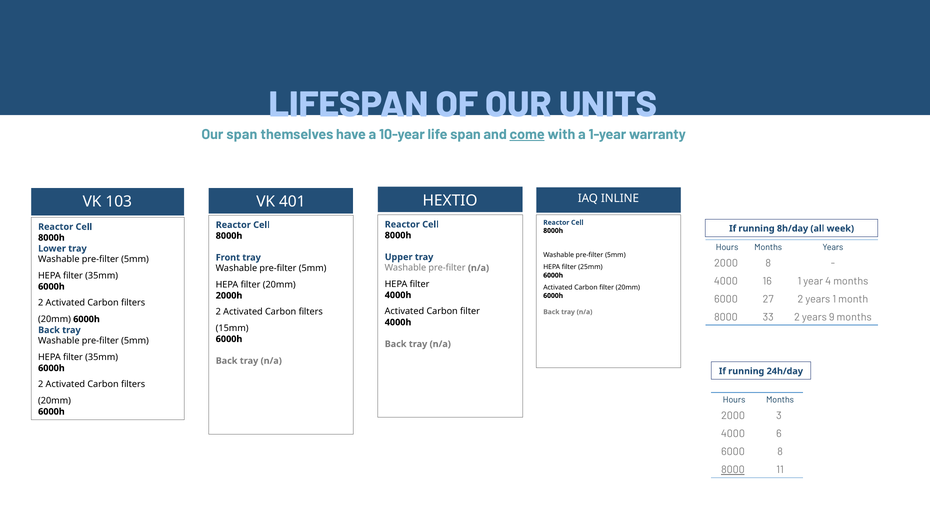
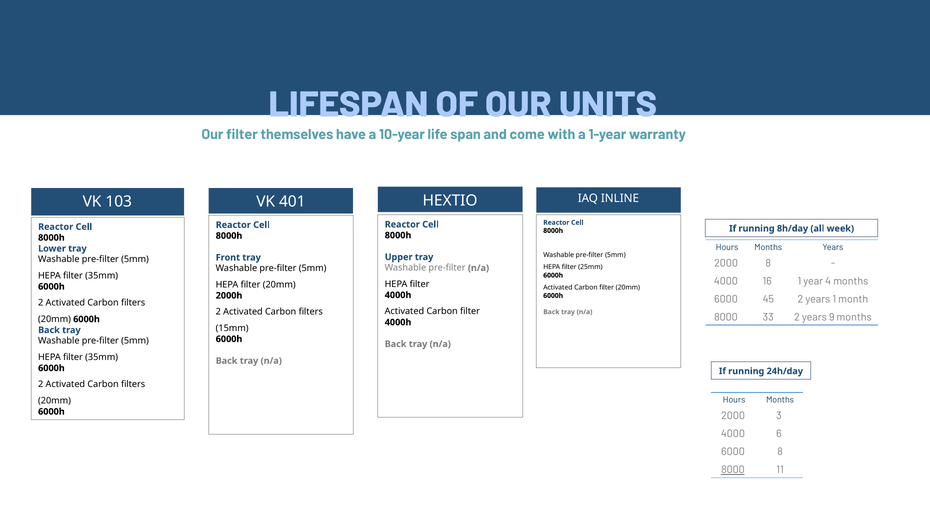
Our span: span -> filter
come underline: present -> none
27: 27 -> 45
